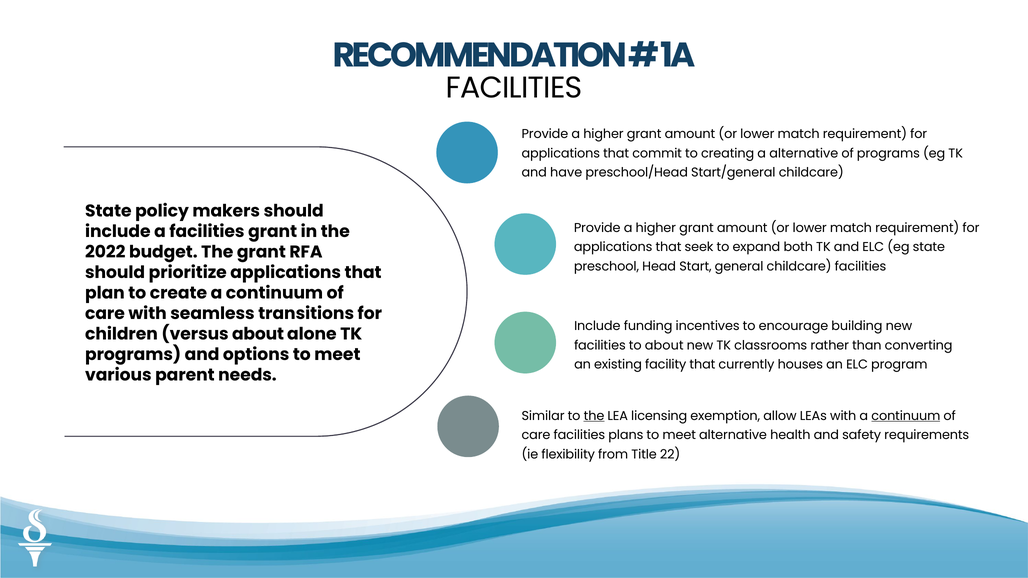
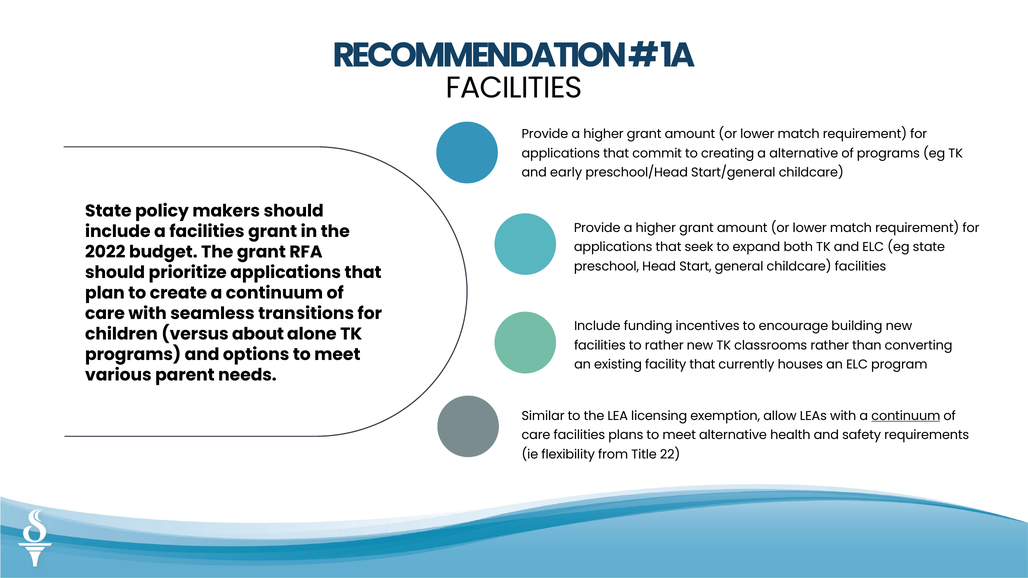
have: have -> early
to about: about -> rather
the at (594, 416) underline: present -> none
